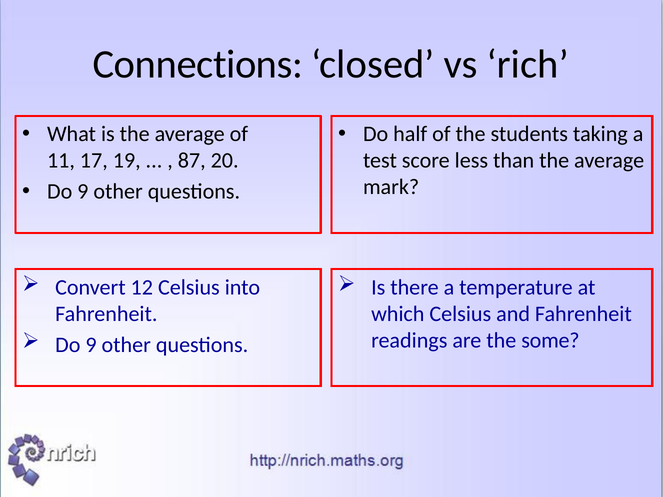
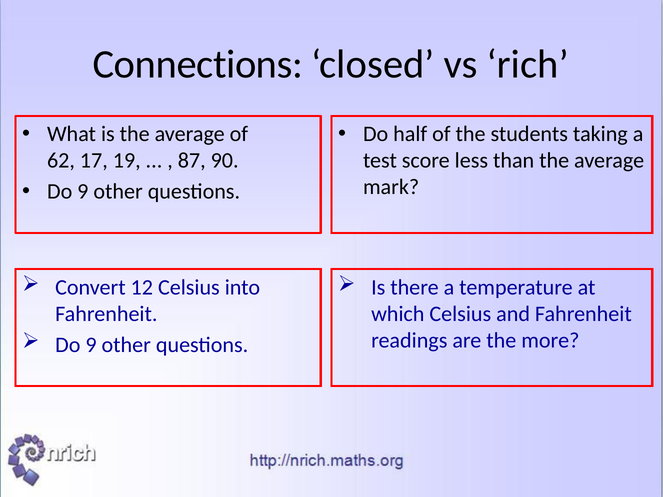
11: 11 -> 62
20: 20 -> 90
some: some -> more
